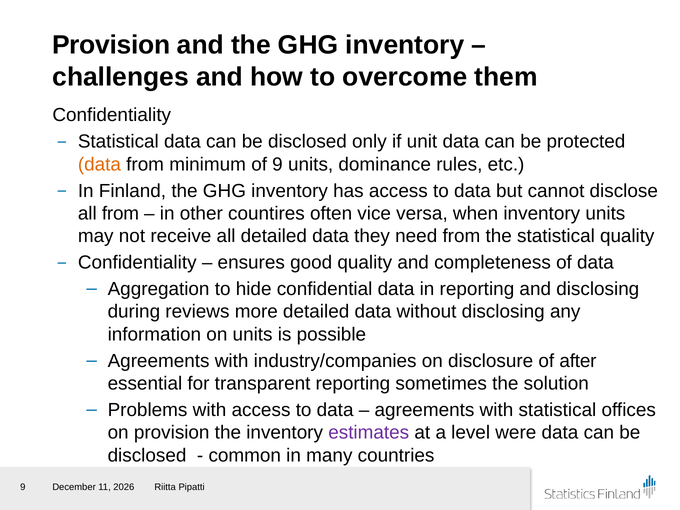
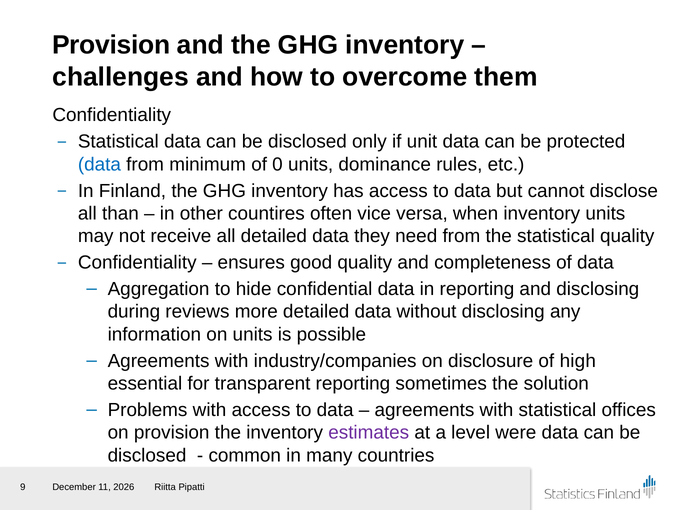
data at (99, 164) colour: orange -> blue
of 9: 9 -> 0
all from: from -> than
after: after -> high
